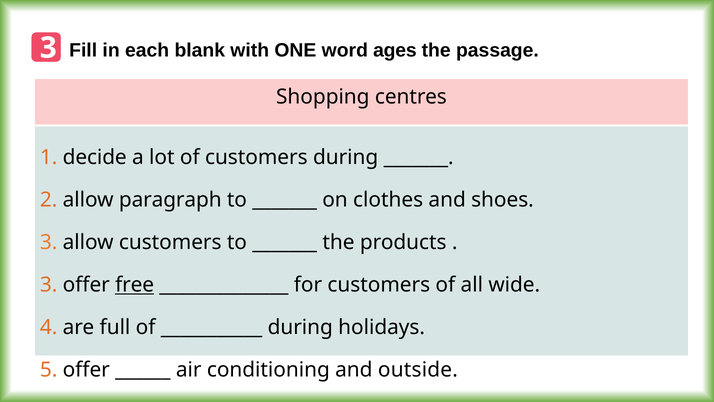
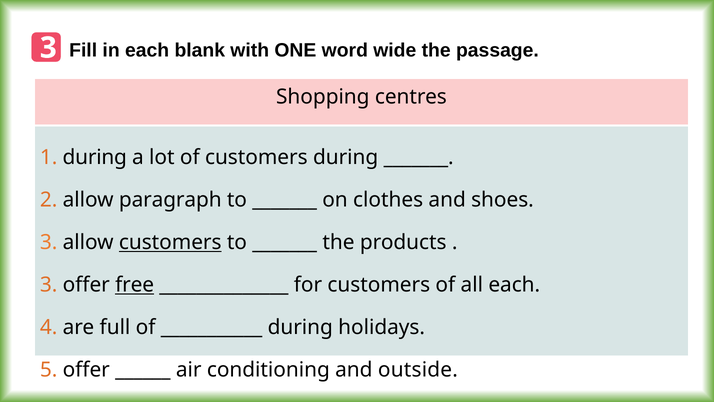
ages: ages -> wide
1 decide: decide -> during
customers at (170, 242) underline: none -> present
all wide: wide -> each
